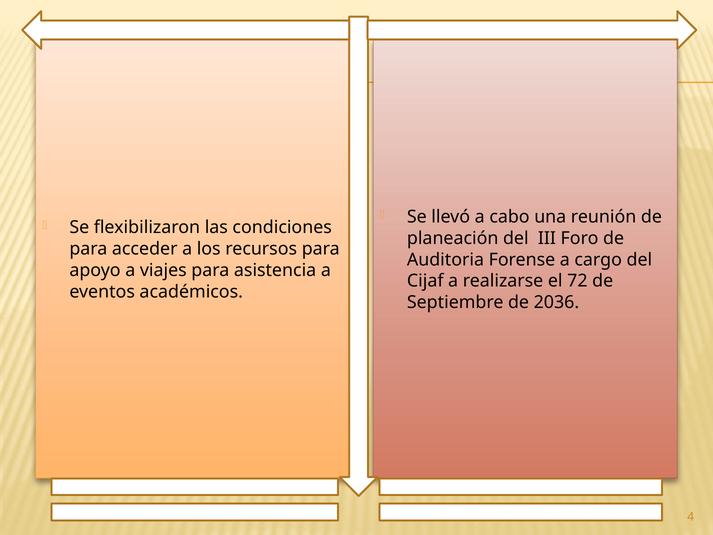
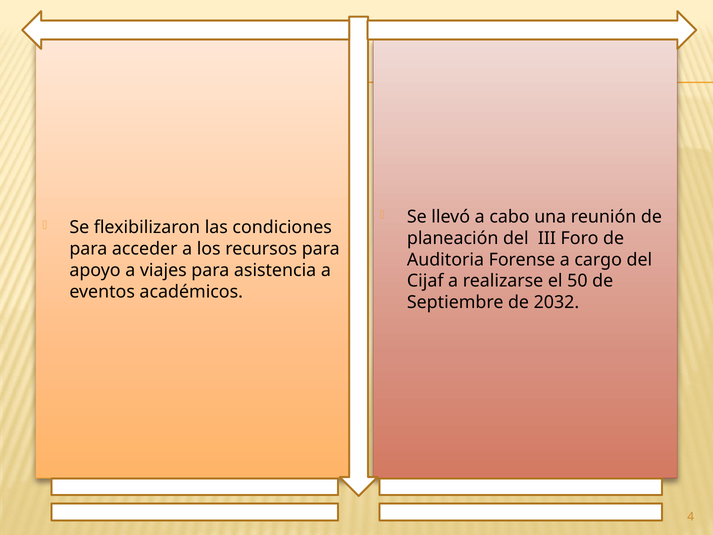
72: 72 -> 50
2036: 2036 -> 2032
